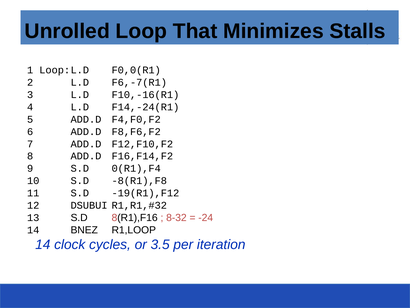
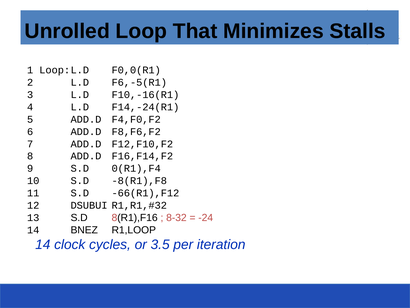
F6,-7(R1: F6,-7(R1 -> F6,-5(R1
-19(R1),F12: -19(R1),F12 -> -66(R1),F12
